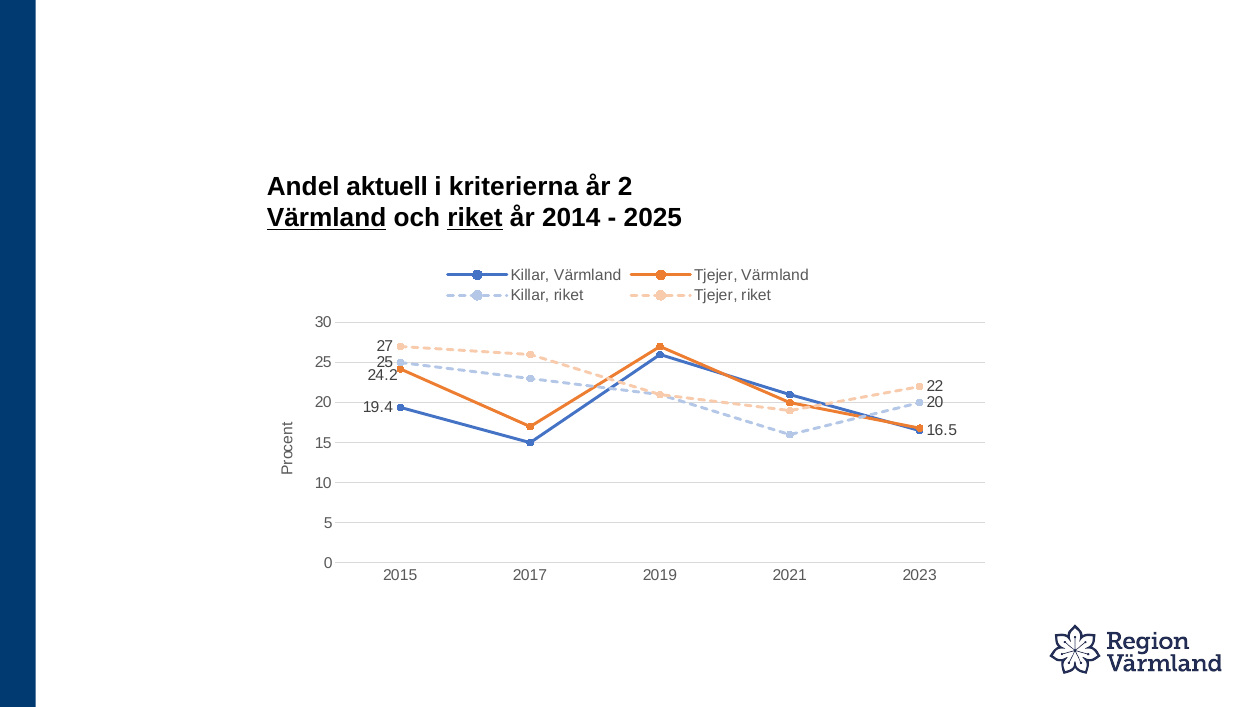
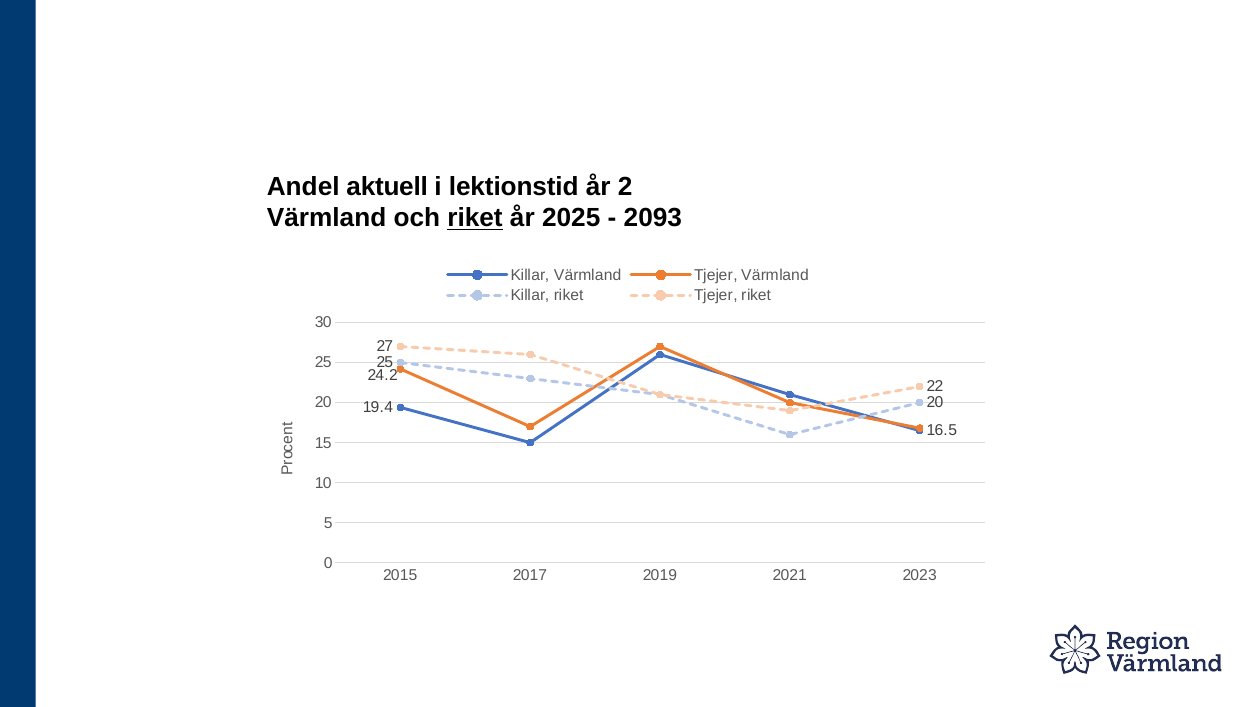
kriterierna: kriterierna -> lektionstid
Värmland at (327, 218) underline: present -> none
2014: 2014 -> 2025
2025: 2025 -> 2093
